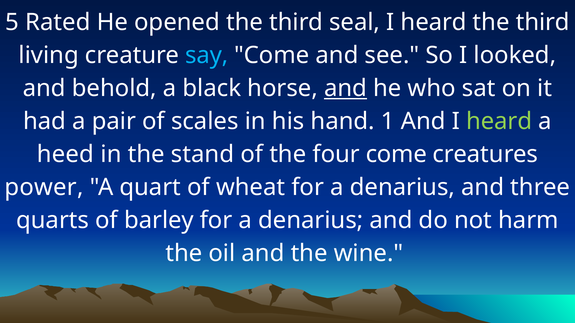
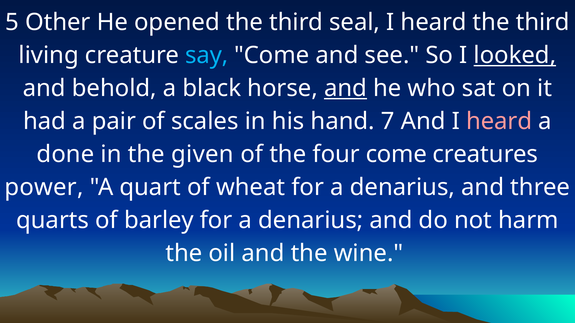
Rated: Rated -> Other
looked underline: none -> present
1: 1 -> 7
heard at (499, 122) colour: light green -> pink
heed: heed -> done
stand: stand -> given
